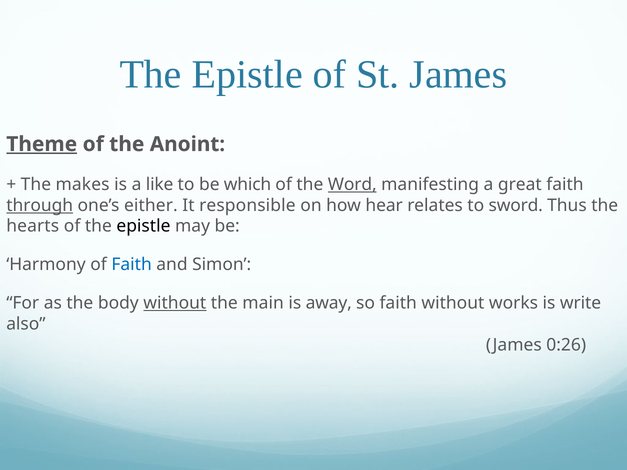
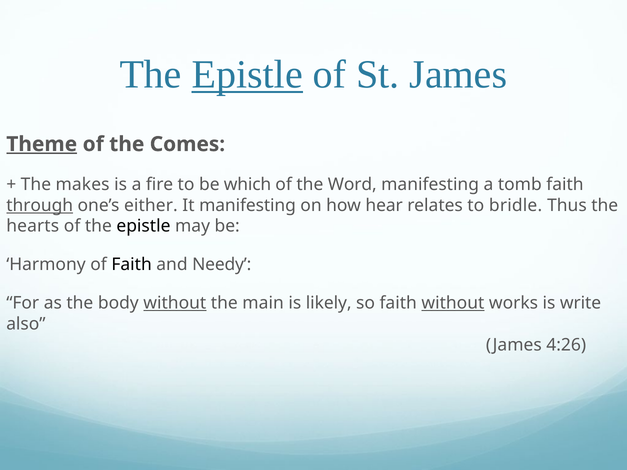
Epistle at (247, 75) underline: none -> present
Anoint: Anoint -> Comes
like: like -> fire
Word underline: present -> none
great: great -> tomb
It responsible: responsible -> manifesting
sword: sword -> bridle
Faith at (132, 265) colour: blue -> black
Simon: Simon -> Needy
away: away -> likely
without at (453, 303) underline: none -> present
0:26: 0:26 -> 4:26
